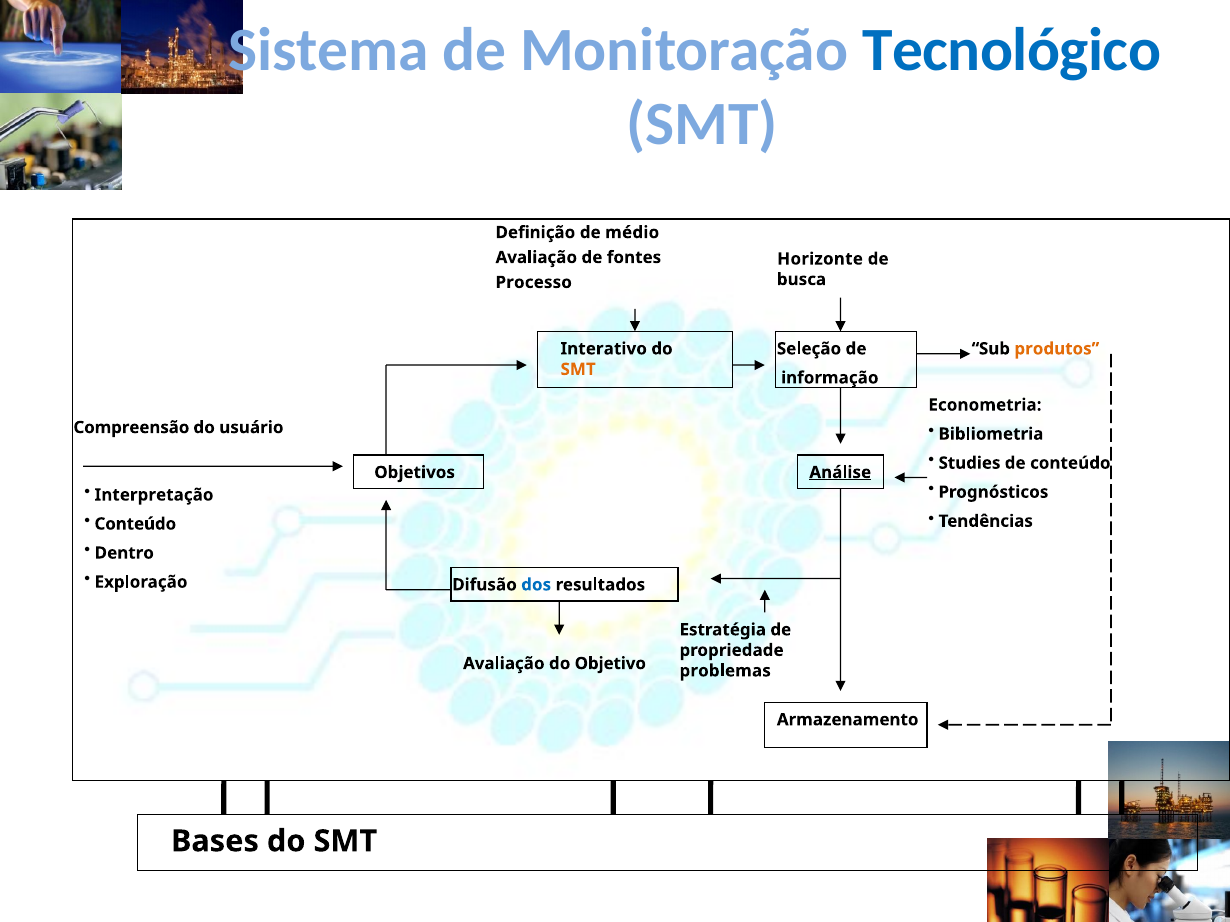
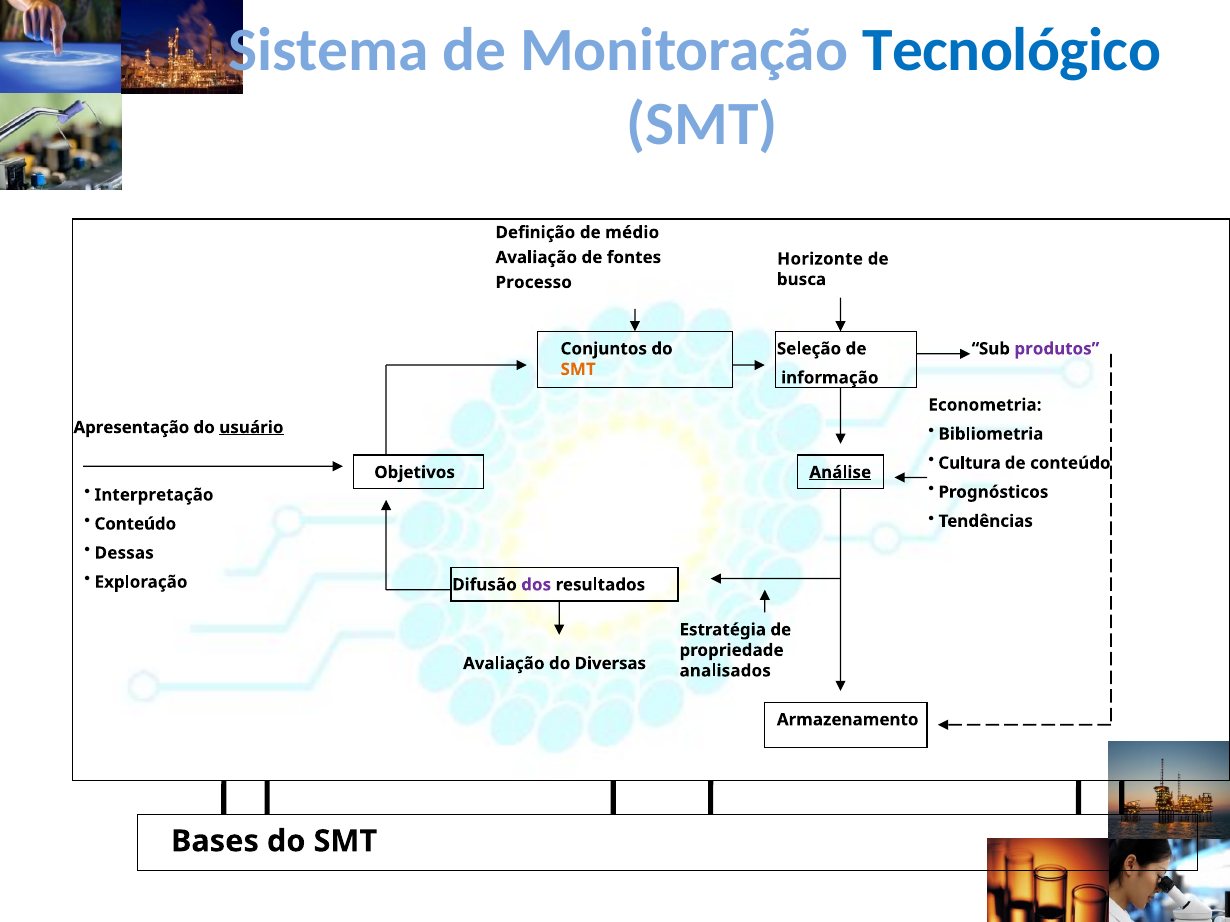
Interativo: Interativo -> Conjuntos
produtos colour: orange -> purple
Compreensão: Compreensão -> Apresentação
usuário underline: none -> present
Studies: Studies -> Cultura
Dentro: Dentro -> Dessas
dos colour: blue -> purple
Objetivo: Objetivo -> Diversas
problemas: problemas -> analisados
